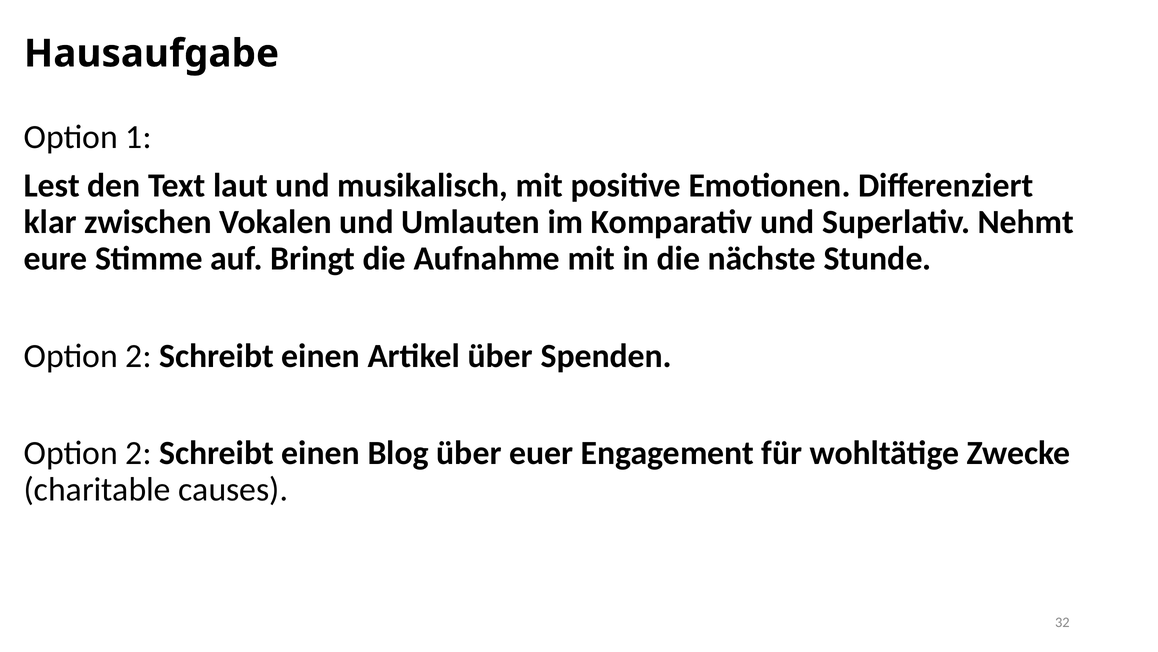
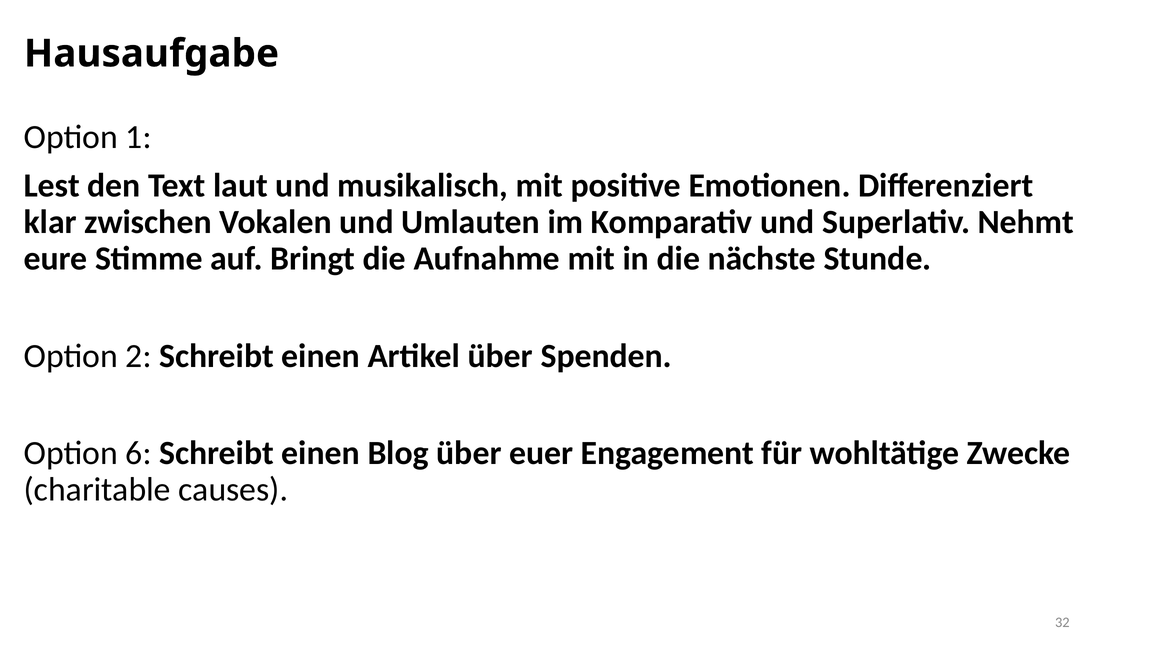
2 at (139, 453): 2 -> 6
